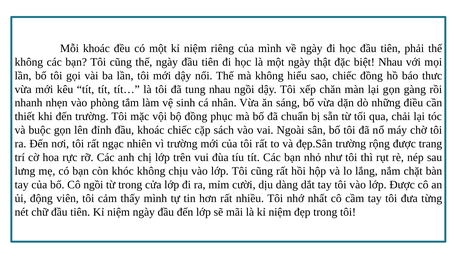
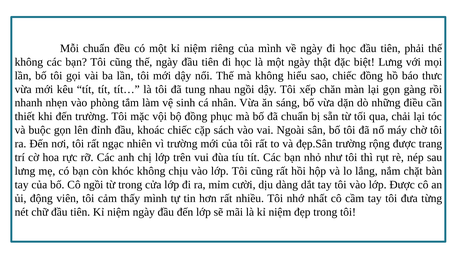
Mỗi khoác: khoác -> chuẩn
Nhau at (390, 62): Nhau -> Lưng
